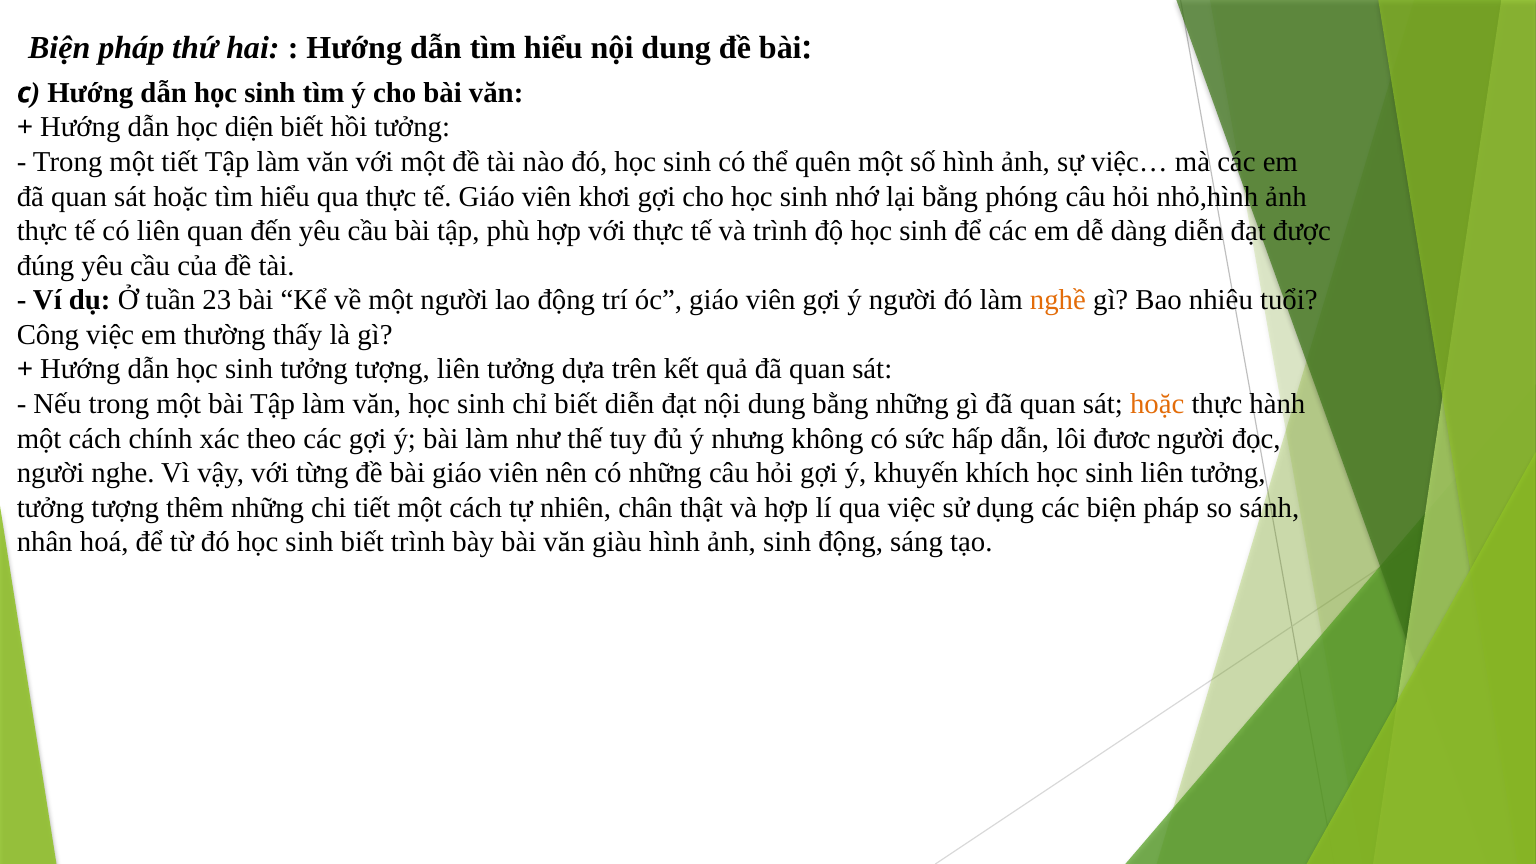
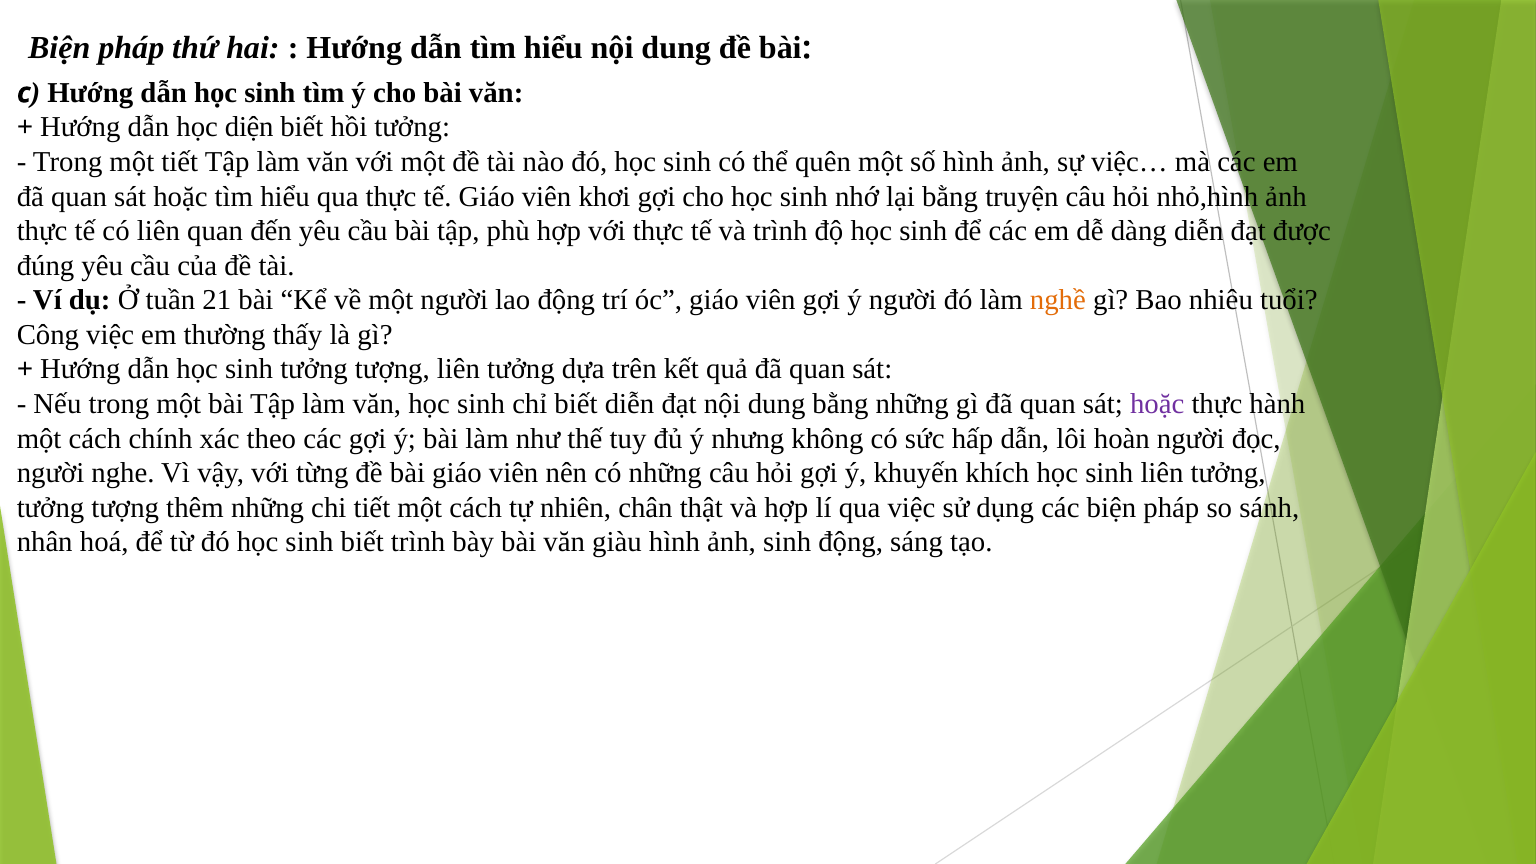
phóng: phóng -> truyện
23: 23 -> 21
hoặc at (1157, 404) colour: orange -> purple
đươc: đươc -> hoàn
